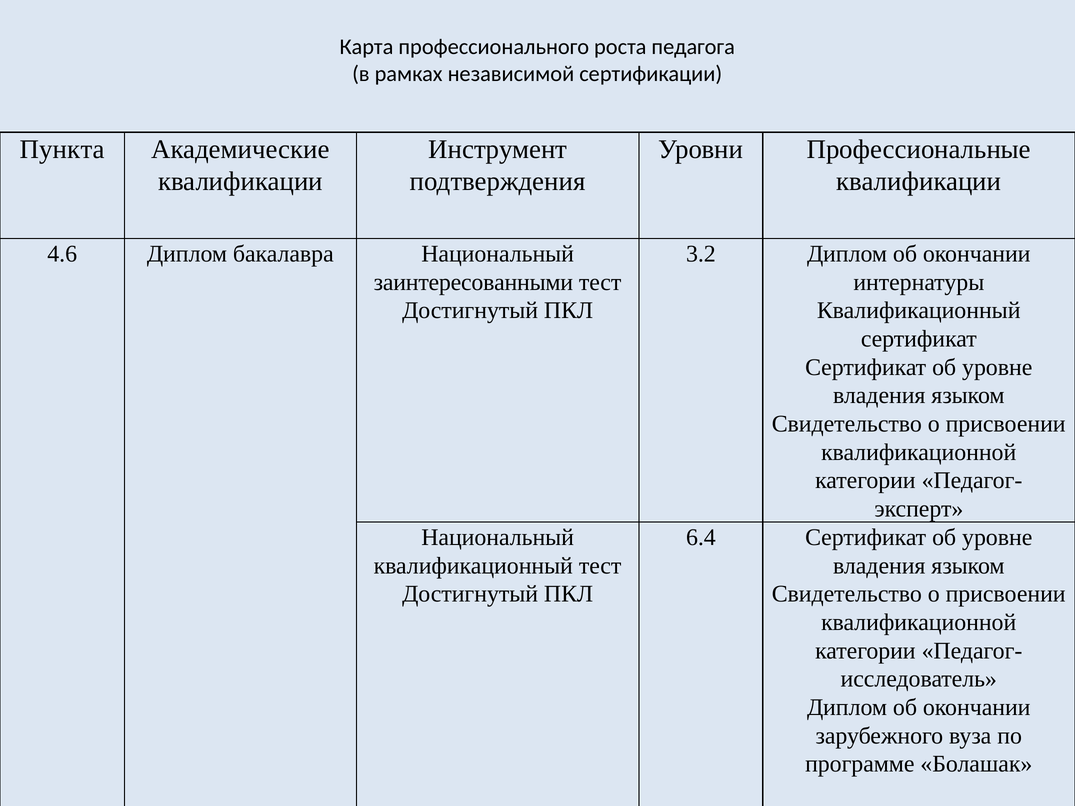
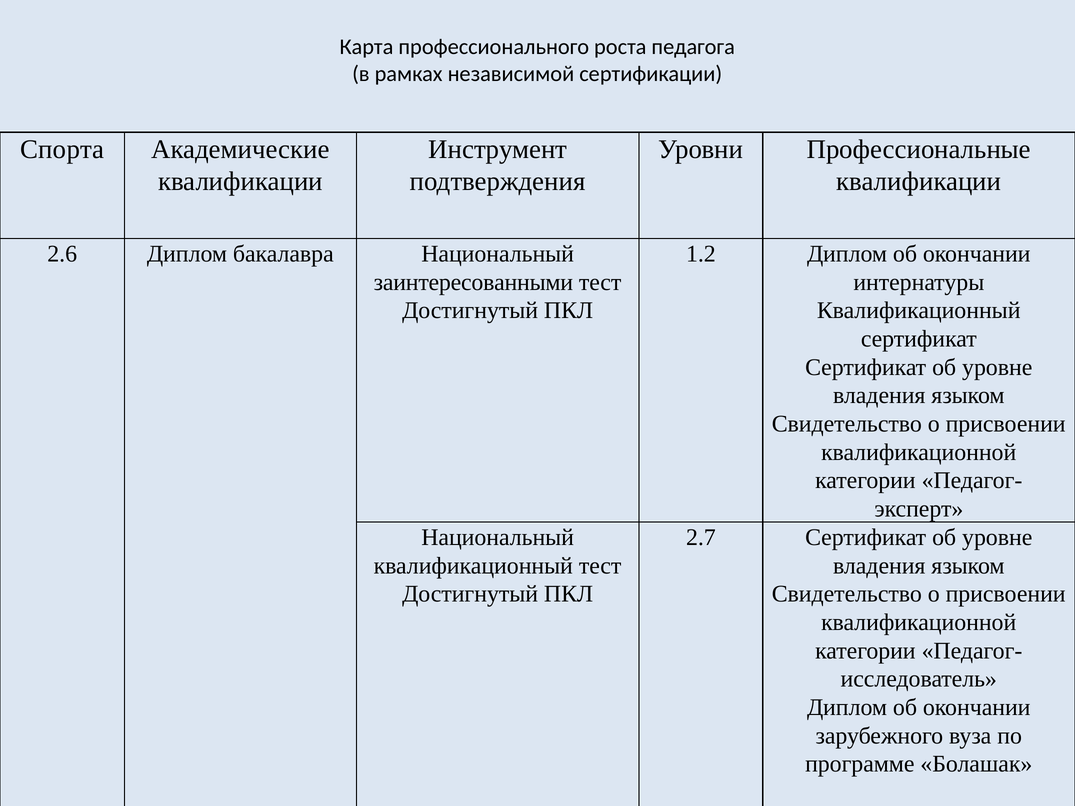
Пункта: Пункта -> Спорта
4.6: 4.6 -> 2.6
3.2: 3.2 -> 1.2
6.4: 6.4 -> 2.7
